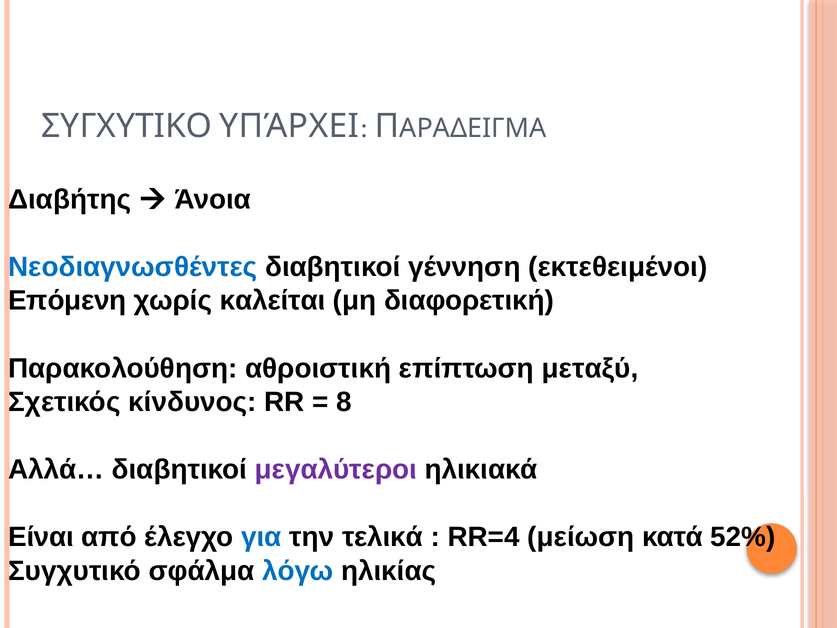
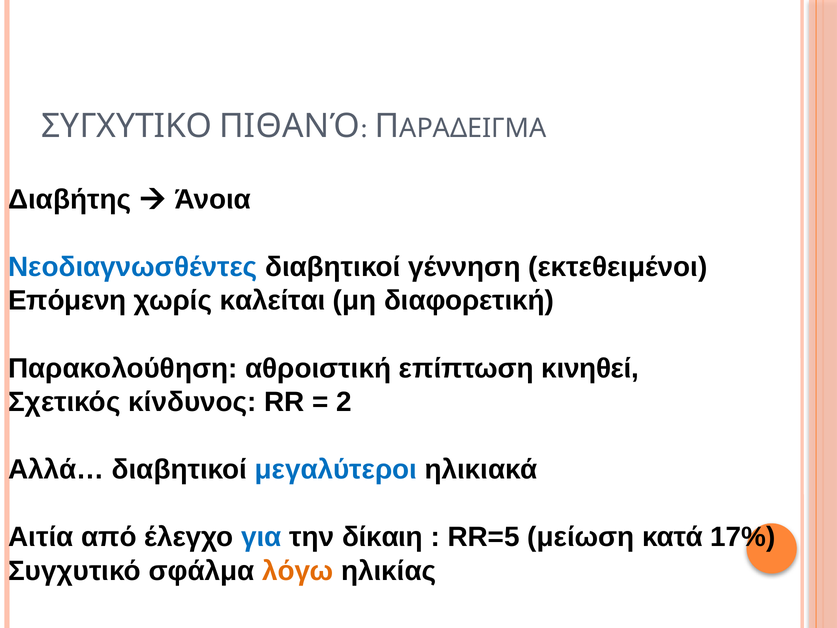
ΥΠΆΡΧΕΙ: ΥΠΆΡΧΕΙ -> ΠΙΘΑΝΌ
μεταξύ: μεταξύ -> κινηθεί
8: 8 -> 2
μεγαλύτεροι colour: purple -> blue
Είναι: Είναι -> Αιτία
τελικά: τελικά -> δίκαιη
RR=4: RR=4 -> RR=5
52%: 52% -> 17%
λόγω colour: blue -> orange
